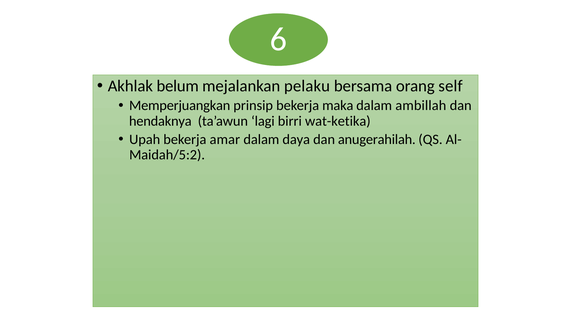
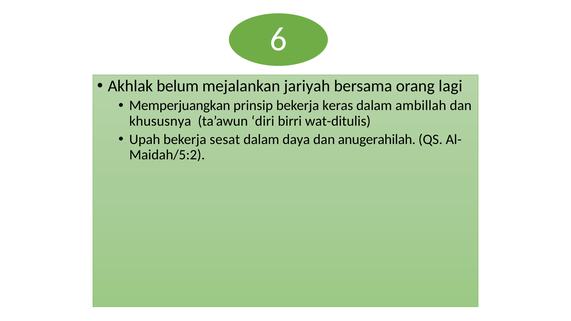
pelaku: pelaku -> jariyah
self: self -> lagi
maka: maka -> keras
hendaknya: hendaknya -> khususnya
lagi: lagi -> diri
wat-ketika: wat-ketika -> wat-ditulis
amar: amar -> sesat
